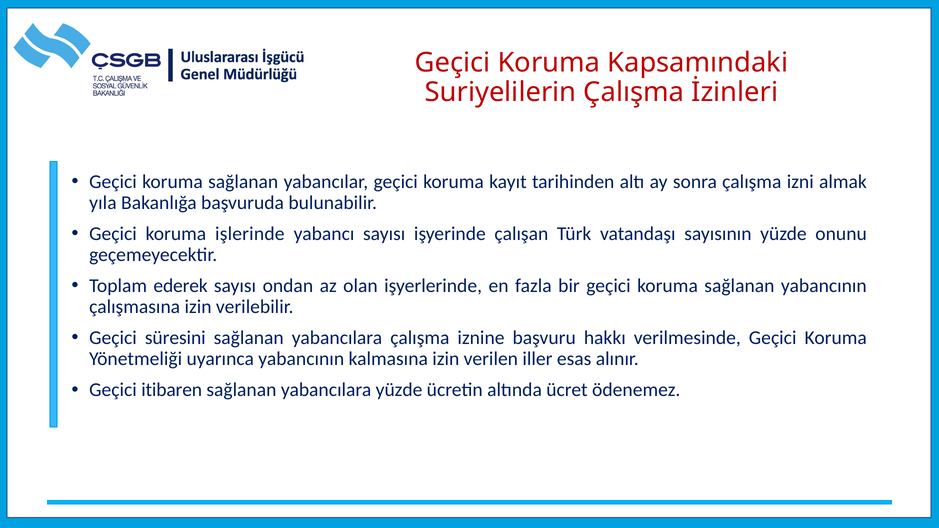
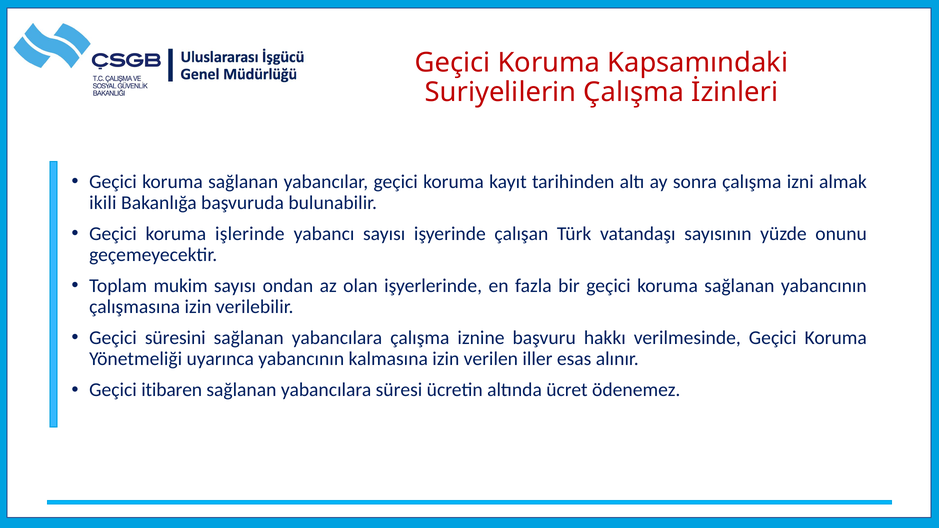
yıla: yıla -> ikili
ederek: ederek -> mukim
yabancılara yüzde: yüzde -> süresi
